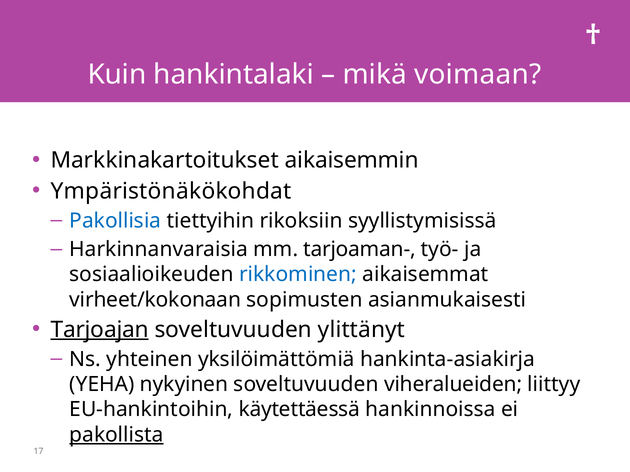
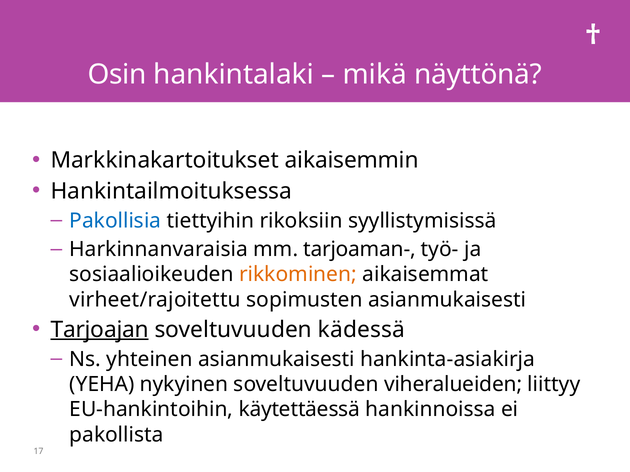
Kuin: Kuin -> Osin
voimaan: voimaan -> näyttönä
Ympäristönäkökohdat: Ympäristönäkökohdat -> Hankintailmoituksessa
rikkominen colour: blue -> orange
virheet/kokonaan: virheet/kokonaan -> virheet/rajoitettu
ylittänyt: ylittänyt -> kädessä
yhteinen yksilöimättömiä: yksilöimättömiä -> asianmukaisesti
pakollista underline: present -> none
